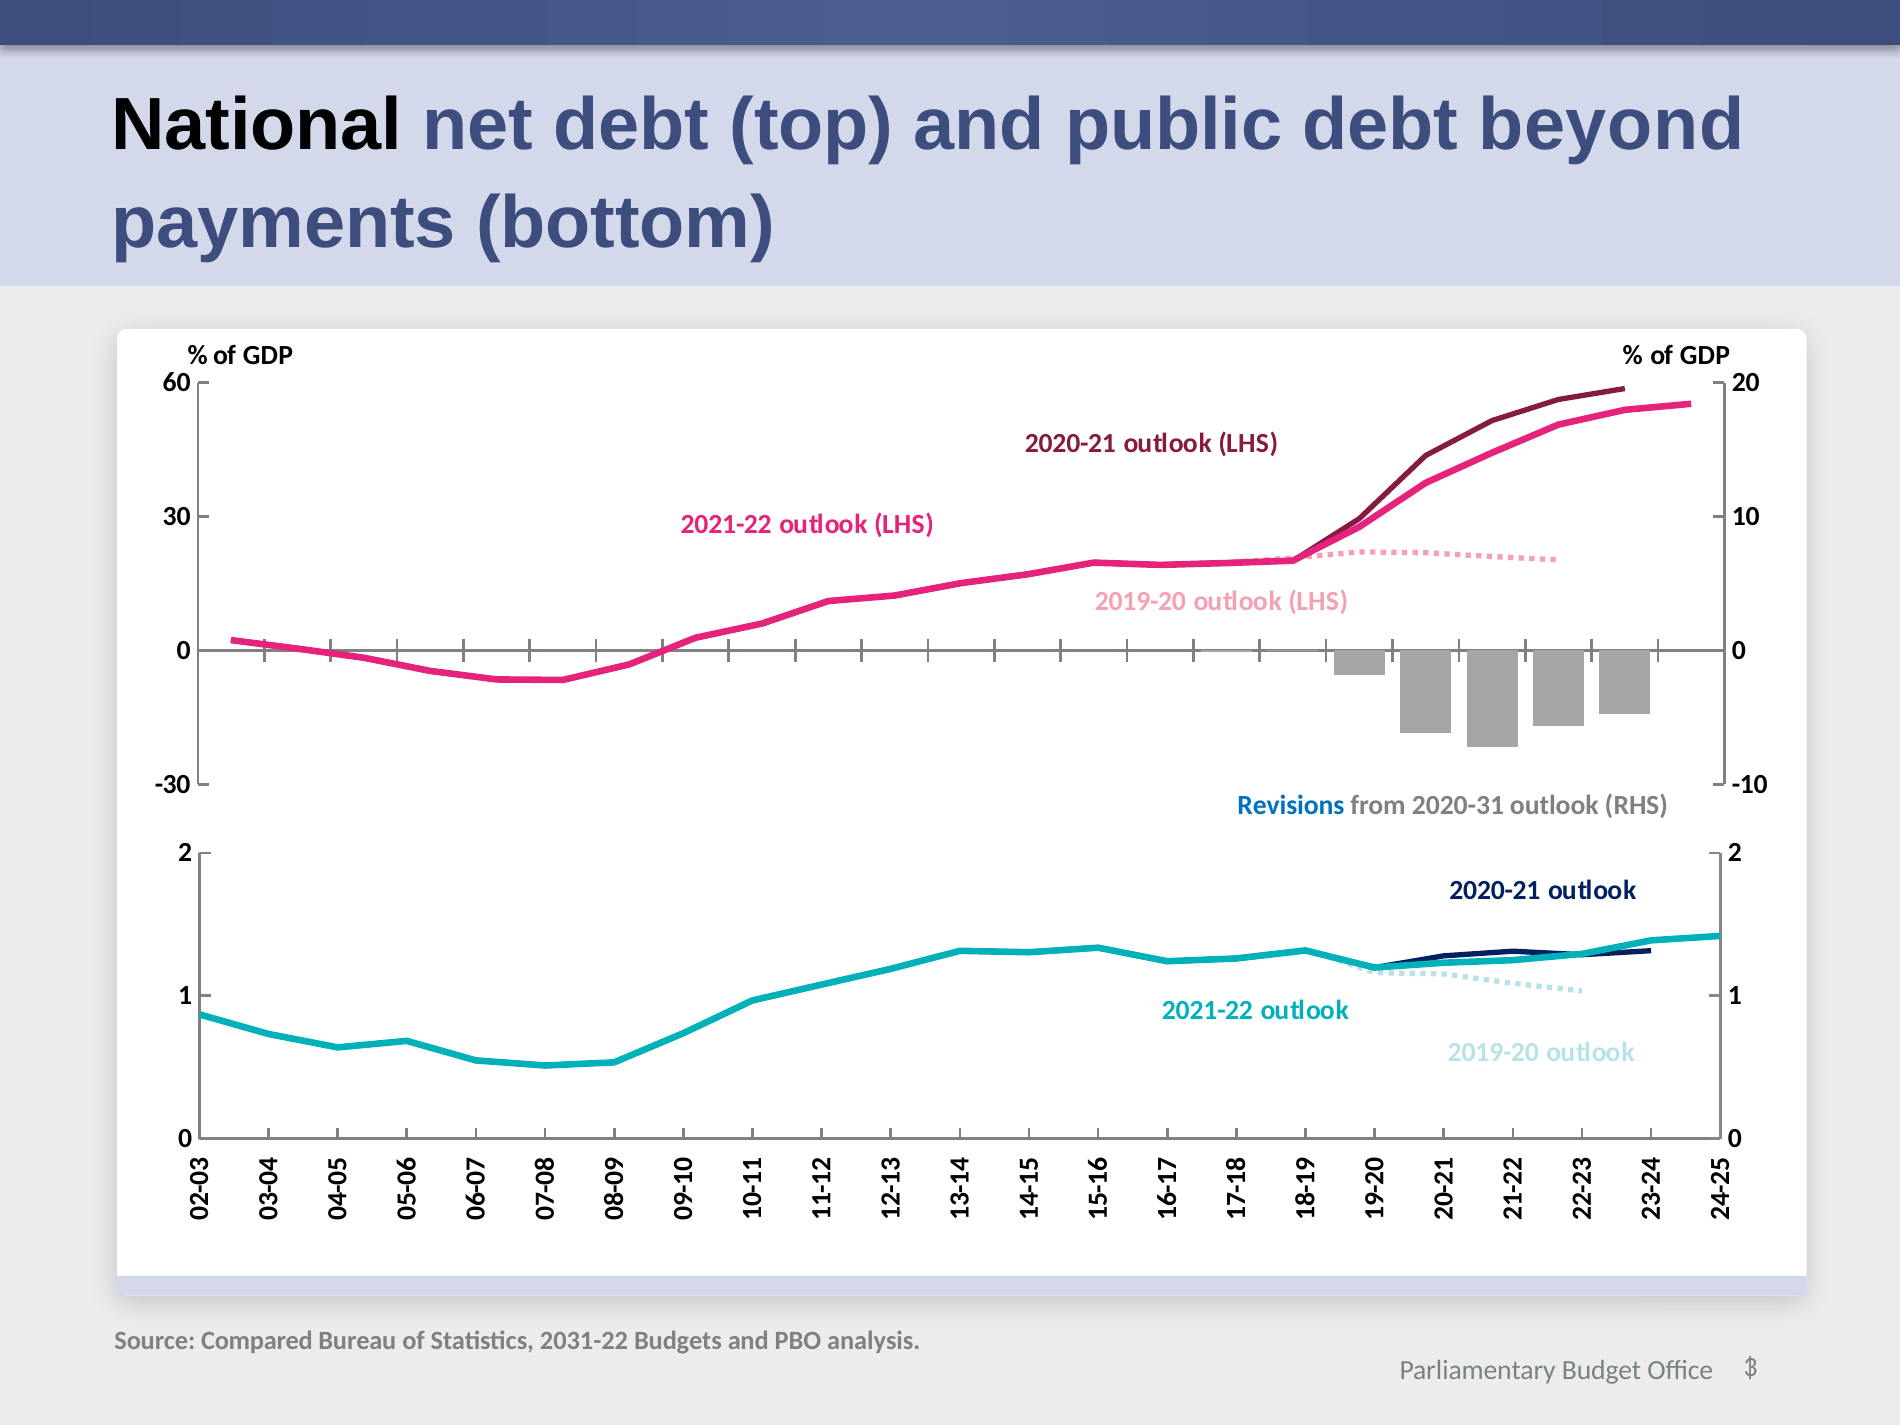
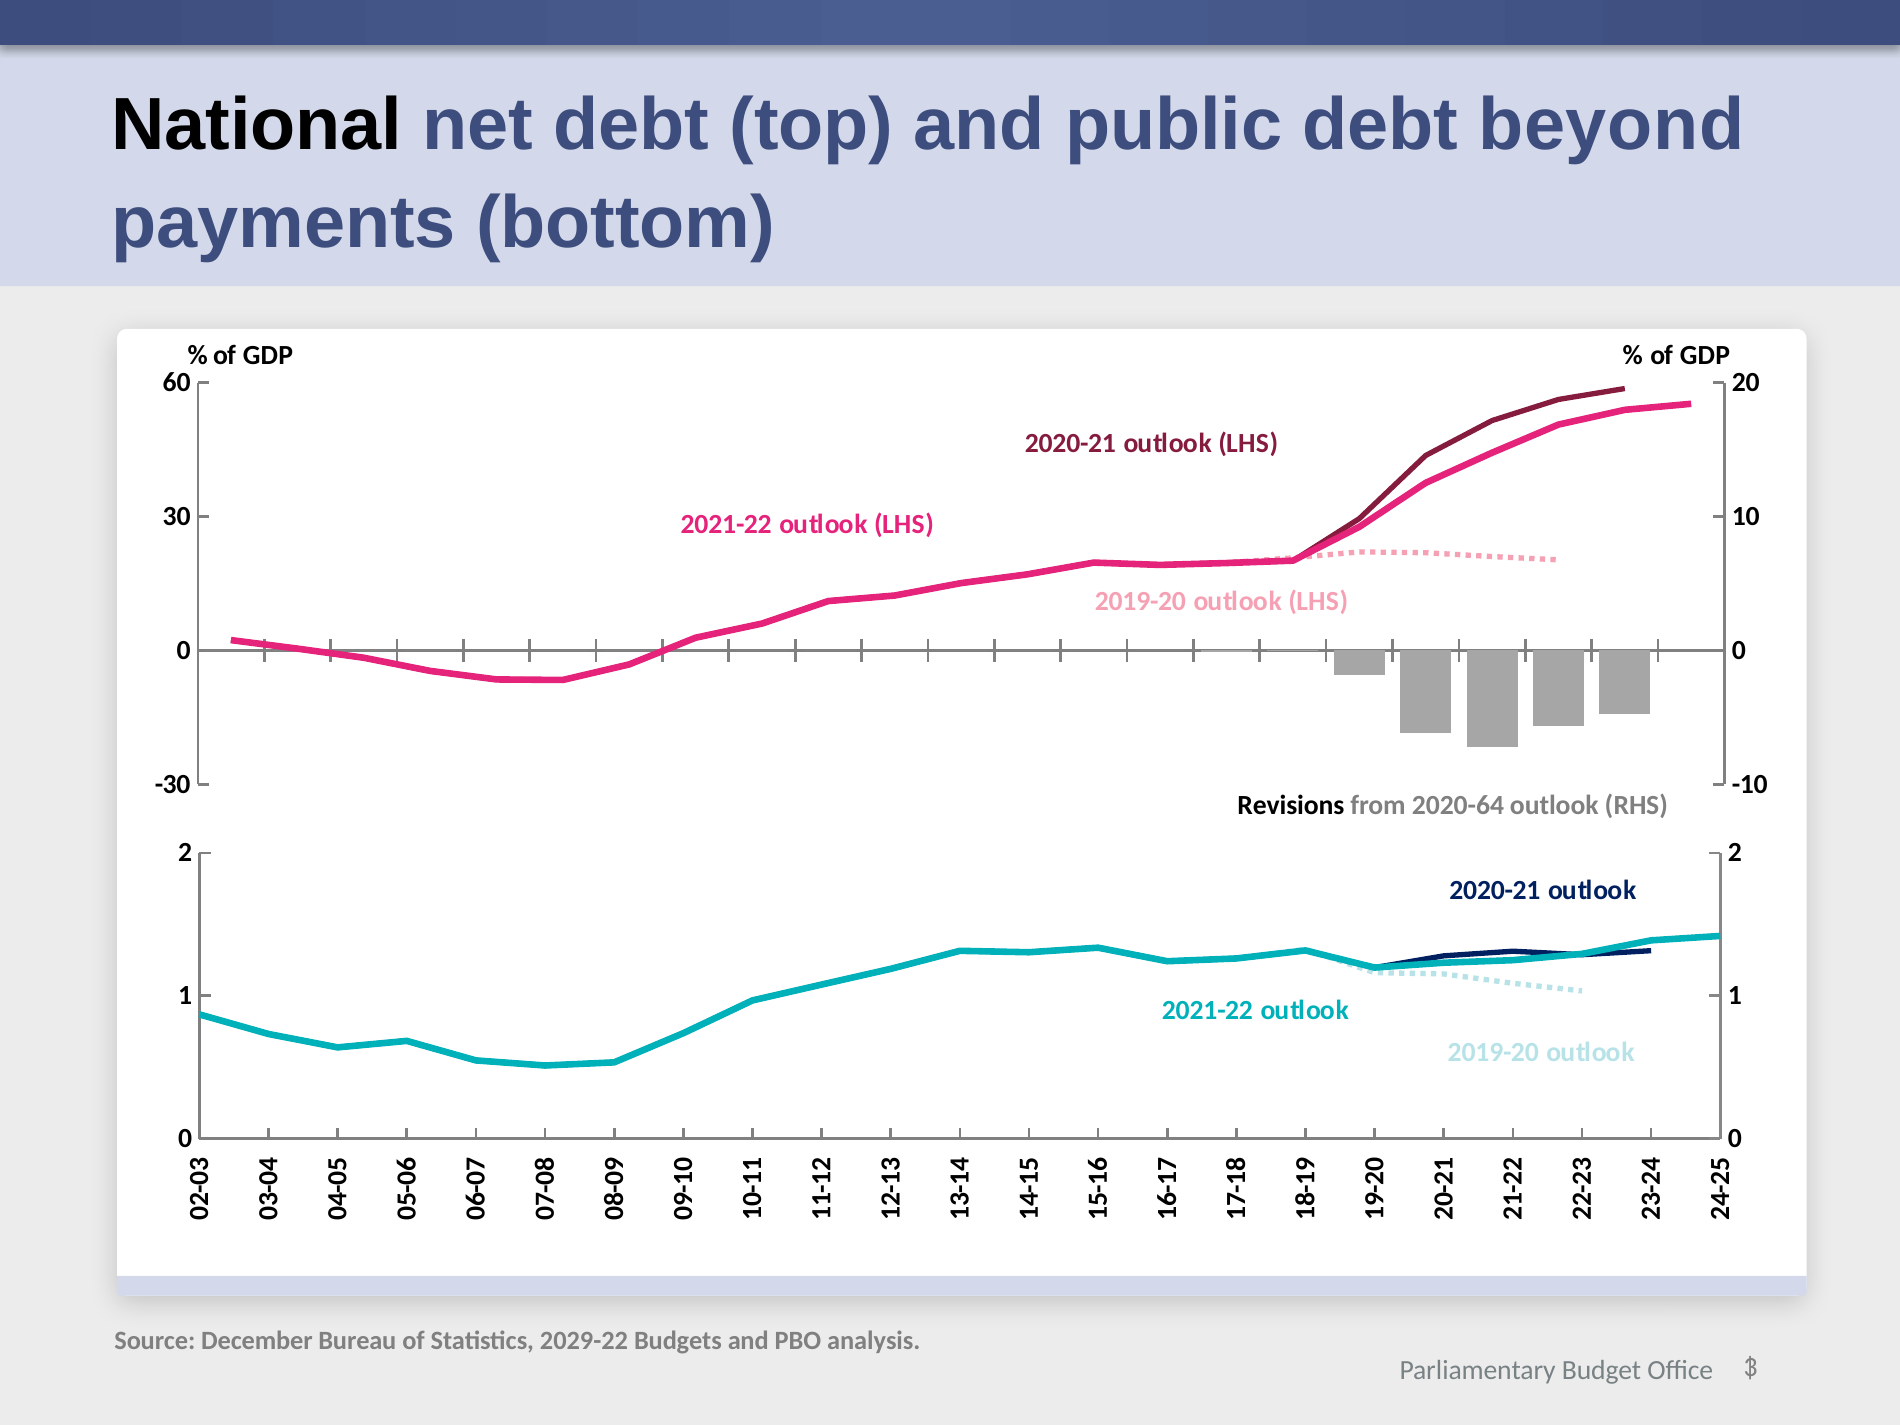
Revisions colour: blue -> black
2020-31: 2020-31 -> 2020-64
Compared: Compared -> December
2031-22: 2031-22 -> 2029-22
